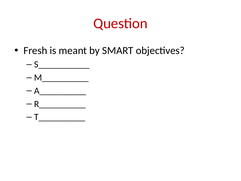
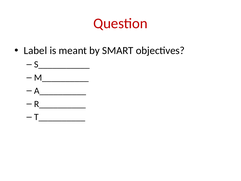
Fresh: Fresh -> Label
